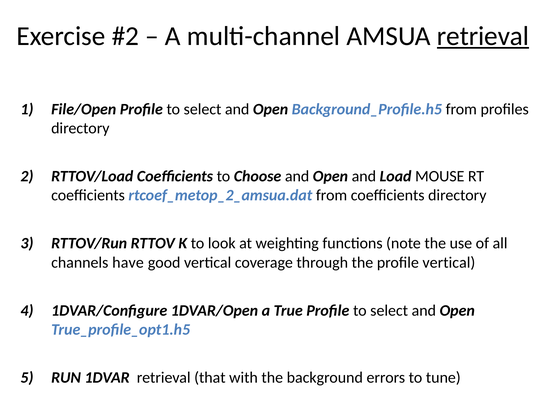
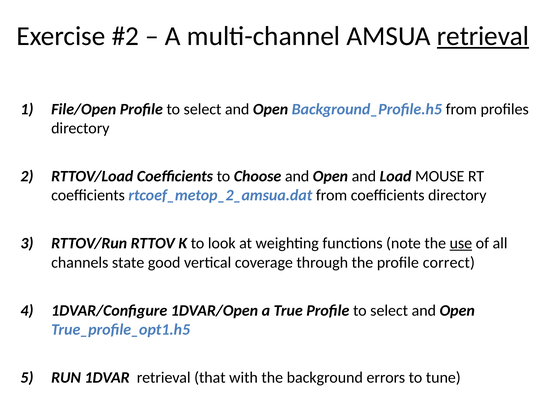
use underline: none -> present
have: have -> state
profile vertical: vertical -> correct
